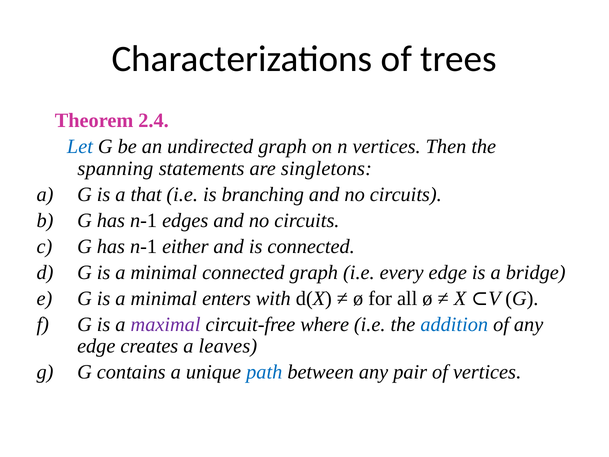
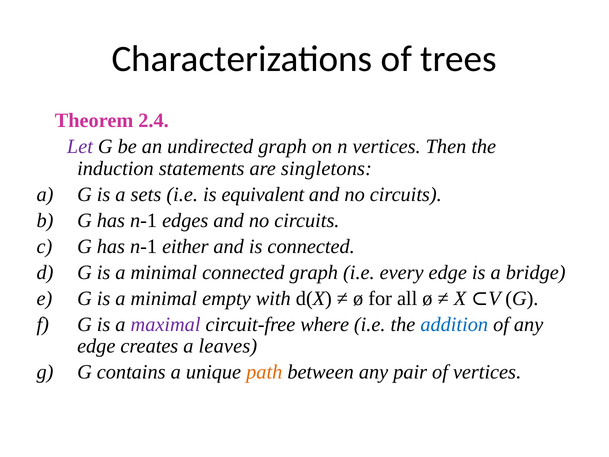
Let colour: blue -> purple
spanning: spanning -> induction
that: that -> sets
branching: branching -> equivalent
enters: enters -> empty
path colour: blue -> orange
